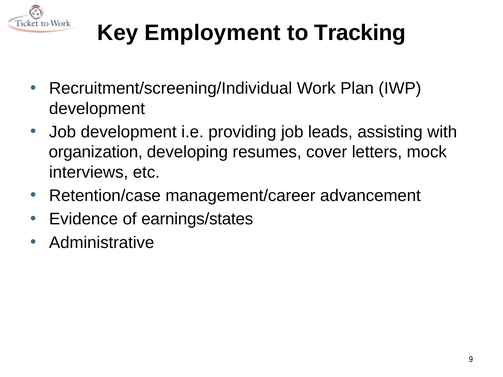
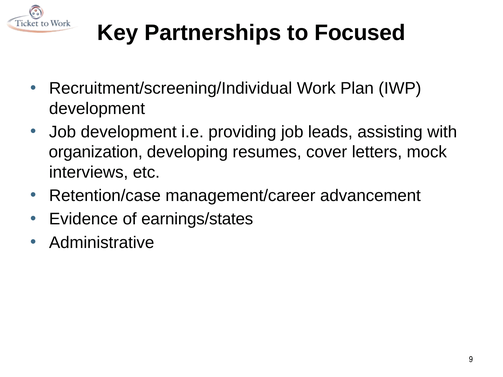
Employment: Employment -> Partnerships
Tracking: Tracking -> Focused
